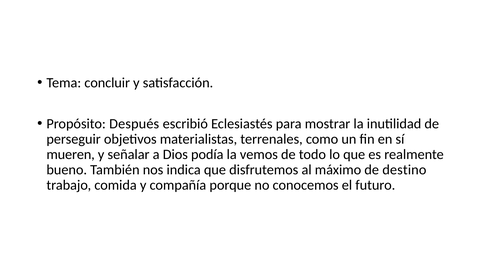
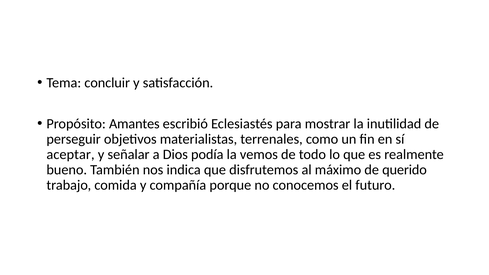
Después: Después -> Amantes
mueren: mueren -> aceptar
destino: destino -> querido
